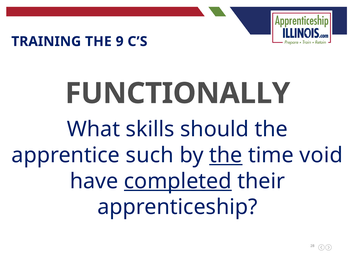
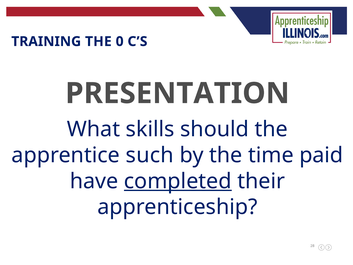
9: 9 -> 0
FUNCTIONALLY: FUNCTIONALLY -> PRESENTATION
the at (226, 155) underline: present -> none
void: void -> paid
